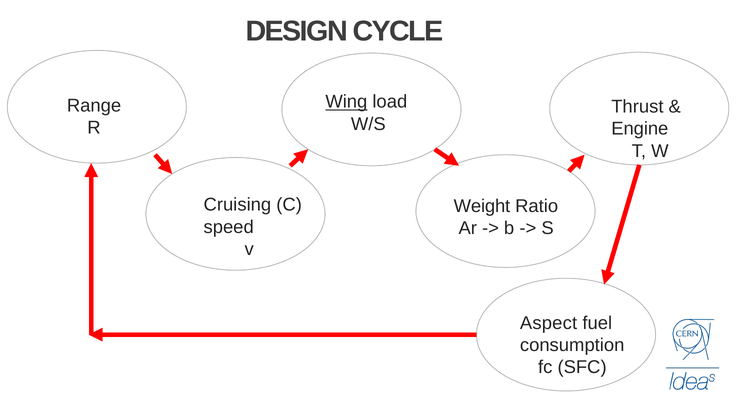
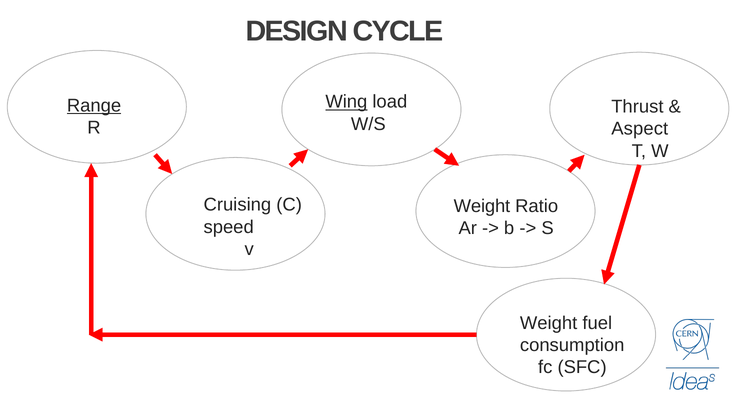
Range underline: none -> present
Engine: Engine -> Aspect
Aspect at (549, 323): Aspect -> Weight
